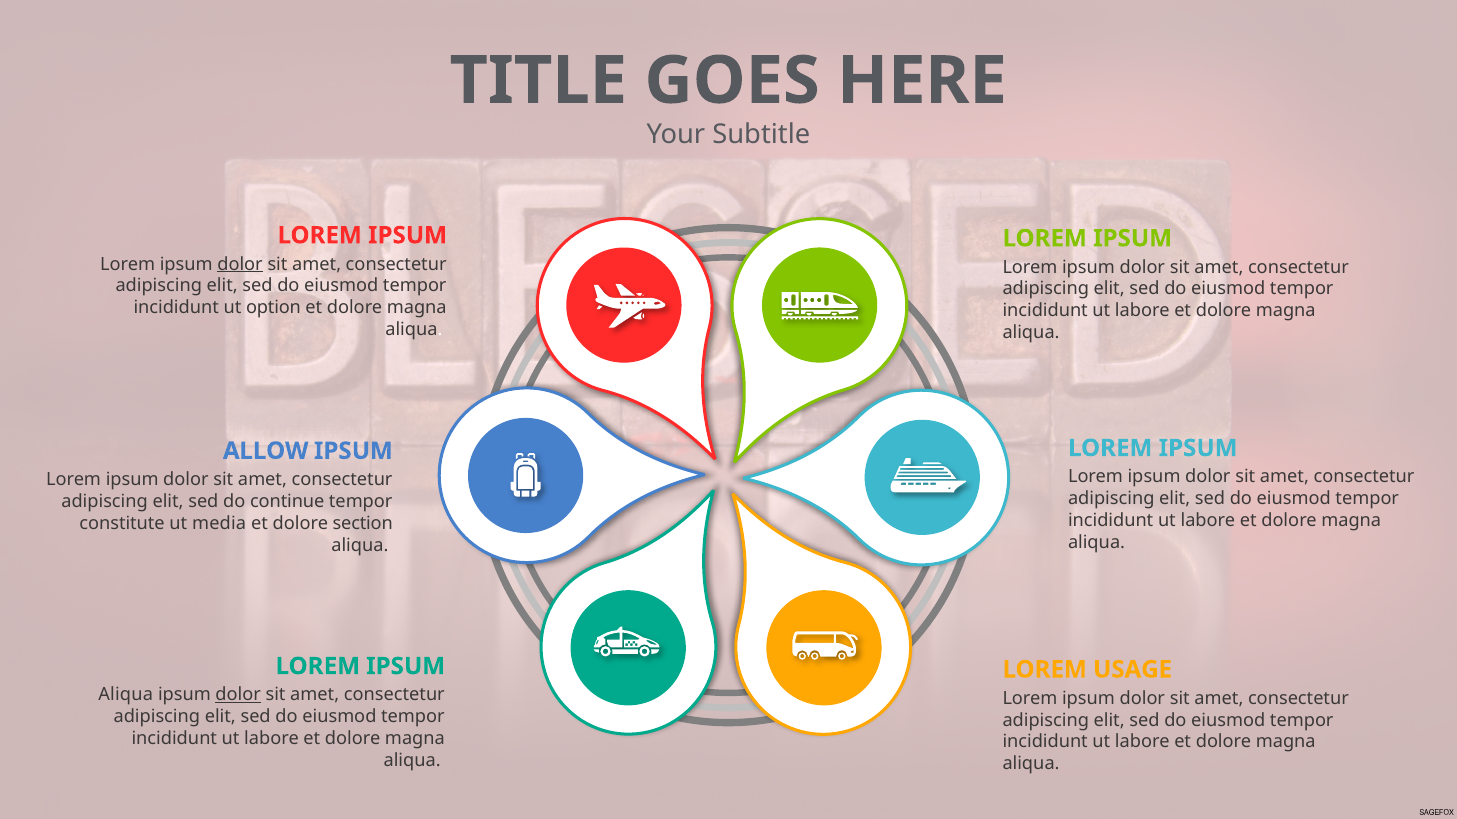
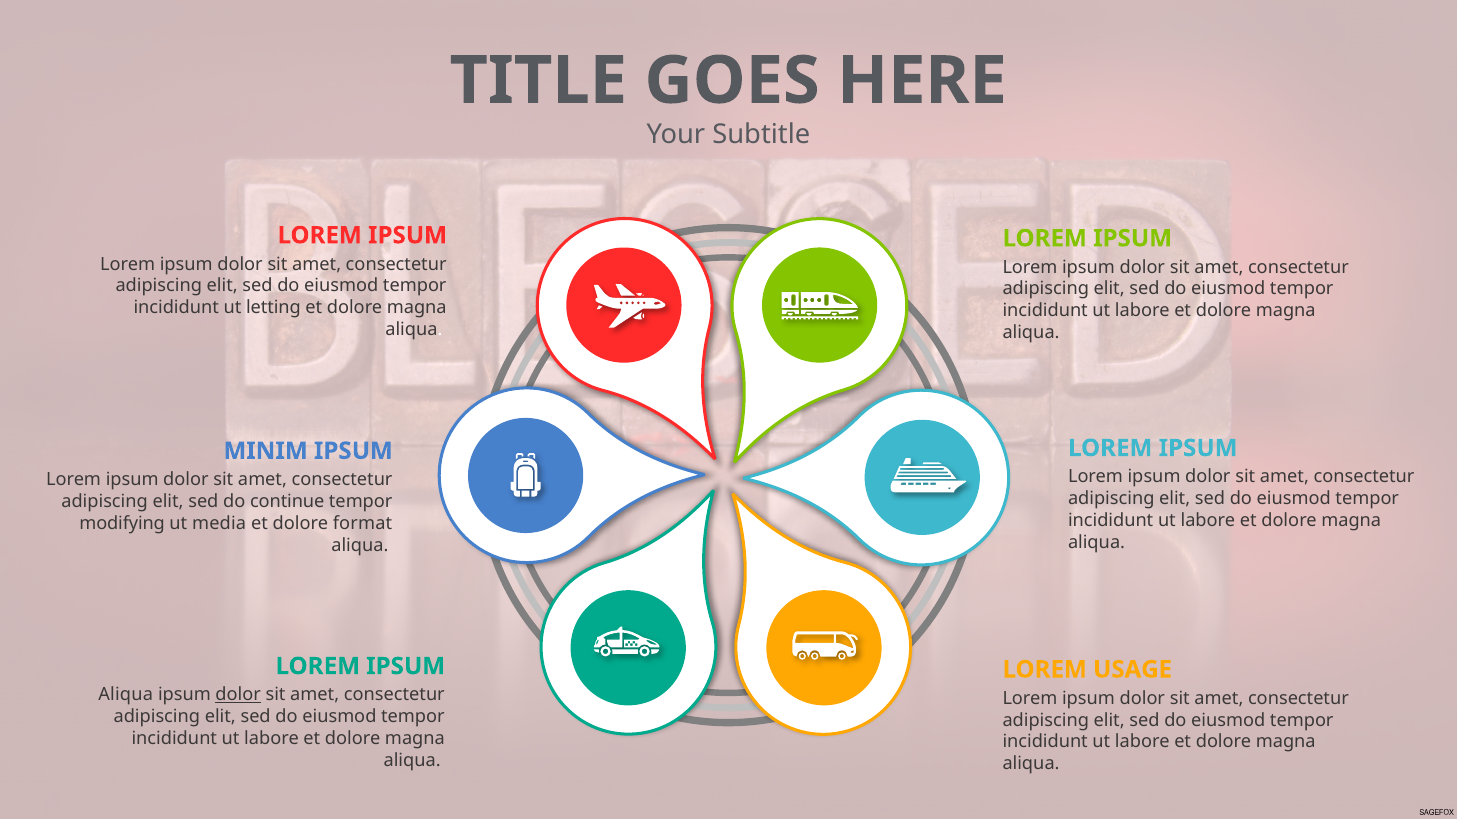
dolor at (240, 264) underline: present -> none
option: option -> letting
ALLOW: ALLOW -> MINIM
constitute: constitute -> modifying
section: section -> format
